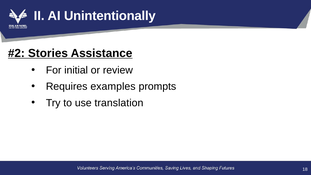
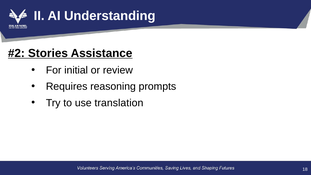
Unintentionally: Unintentionally -> Understanding
examples: examples -> reasoning
